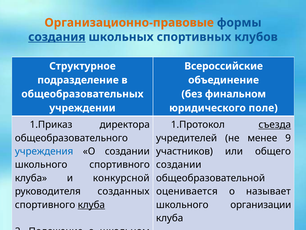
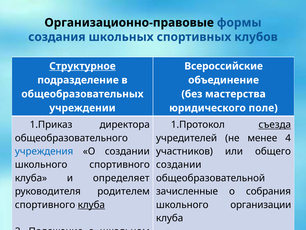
Организационно-правовые colour: orange -> black
создания underline: present -> none
Структурное underline: none -> present
финальном: финальном -> мастерства
9: 9 -> 4
конкурсной: конкурсной -> определяет
созданных: созданных -> родителем
оценивается: оценивается -> зачисленные
называет: называет -> собрания
